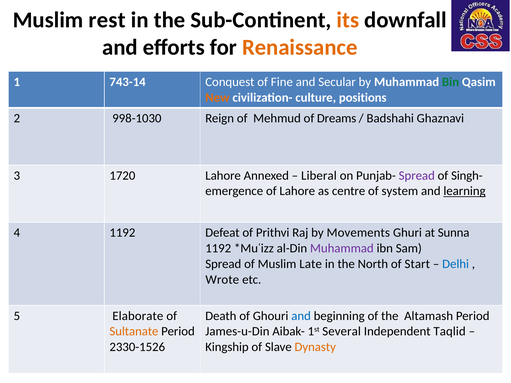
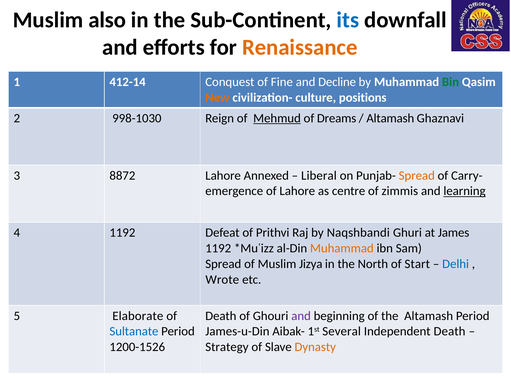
rest: rest -> also
its colour: orange -> blue
743-14: 743-14 -> 412-14
Secular: Secular -> Decline
Mehmud underline: none -> present
Badshahi at (390, 118): Badshahi -> Altamash
1720: 1720 -> 8872
Spread at (417, 176) colour: purple -> orange
Singh-: Singh- -> Carry-
system: system -> zimmis
Movements: Movements -> Naqshbandi
Sunna: Sunna -> James
Muhammad at (342, 249) colour: purple -> orange
Late: Late -> Jizya
and at (301, 316) colour: blue -> purple
Sultanate colour: orange -> blue
Independent Taqlid: Taqlid -> Death
2330-1526: 2330-1526 -> 1200-1526
Kingship: Kingship -> Strategy
